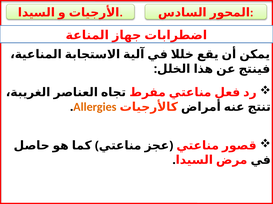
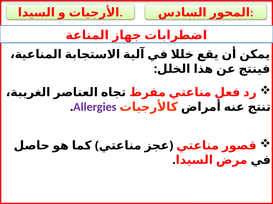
Allergies colour: orange -> purple
